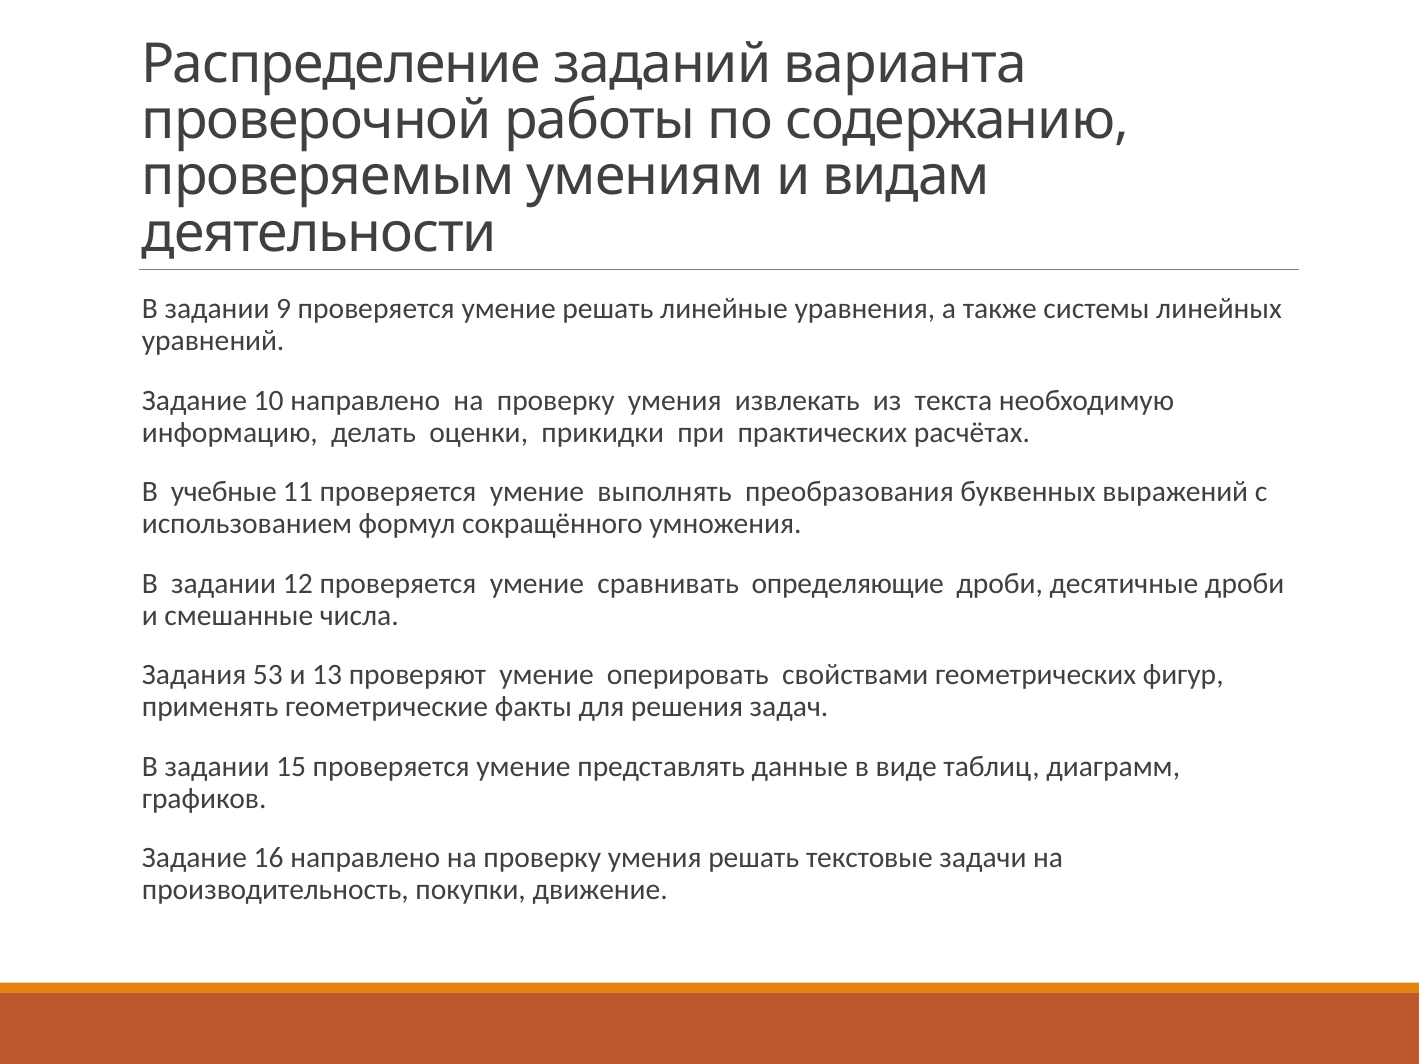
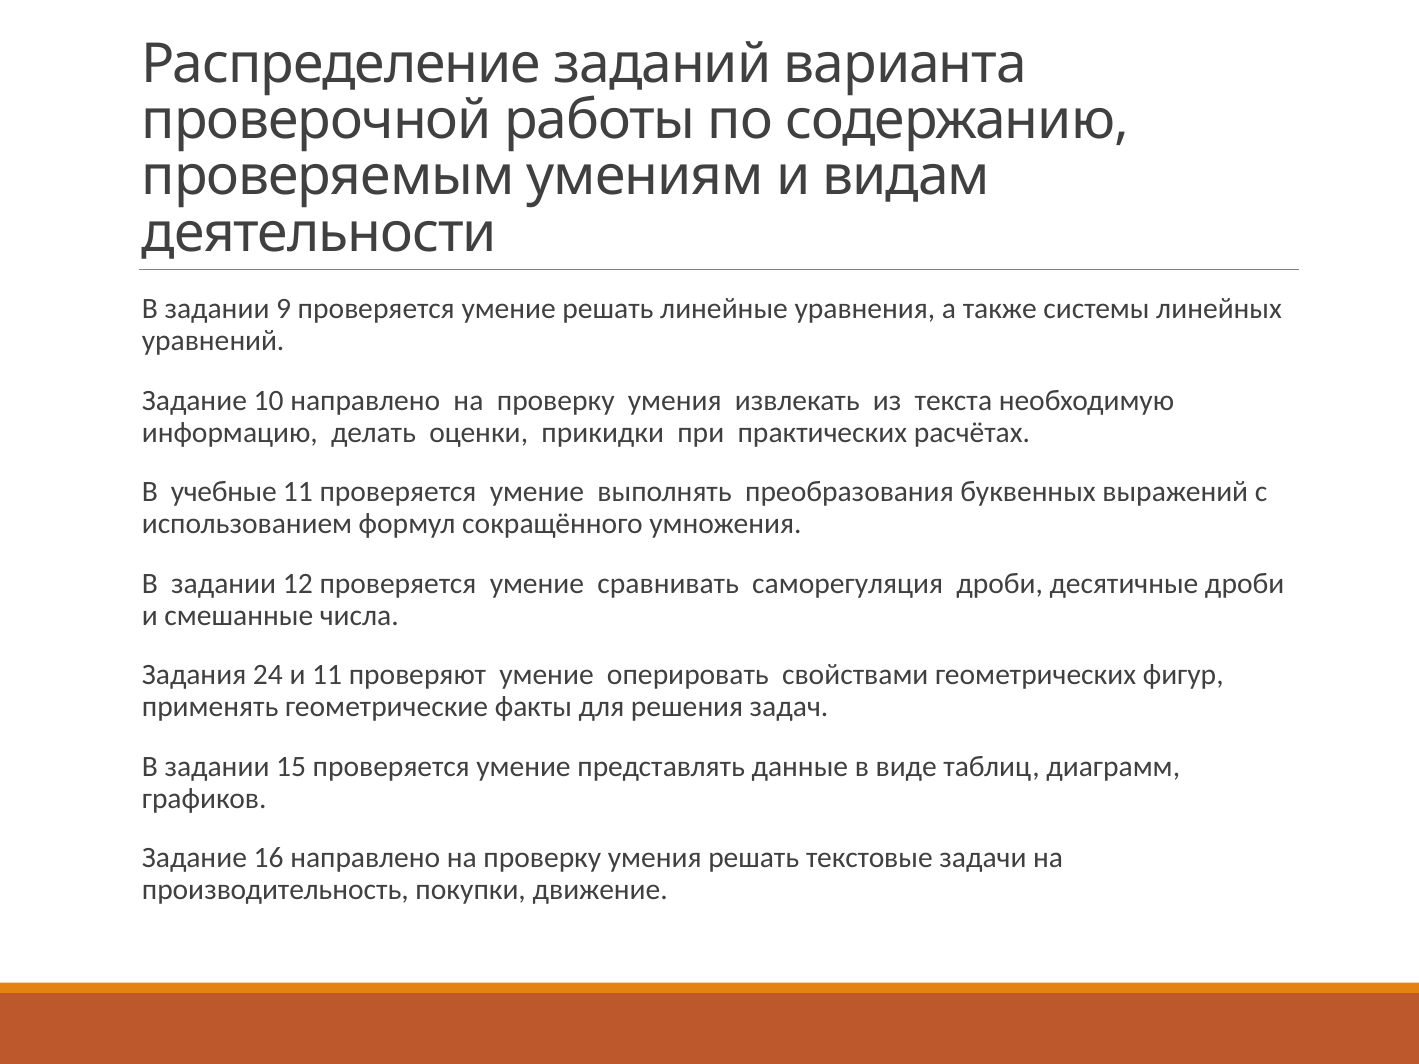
определяющие: определяющие -> саморегуляция
53: 53 -> 24
и 13: 13 -> 11
